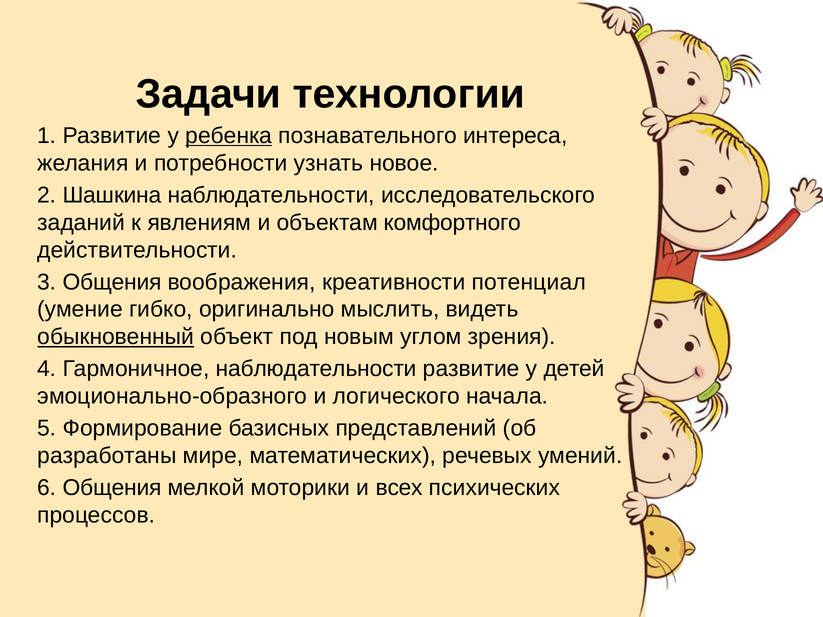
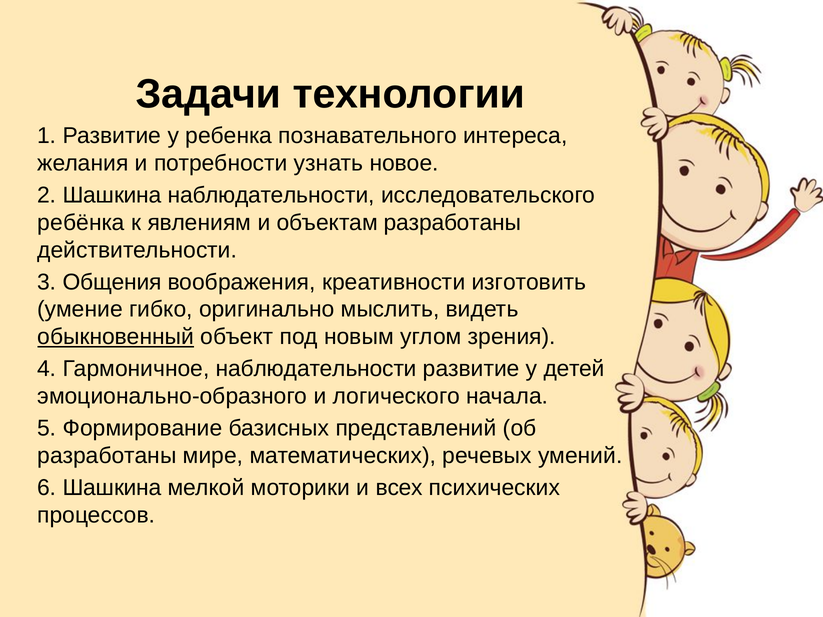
ребенка underline: present -> none
заданий: заданий -> ребёнка
объектам комфортного: комфортного -> разработаны
потенциал: потенциал -> изготовить
6 Общения: Общения -> Шашкина
